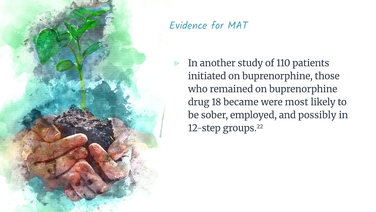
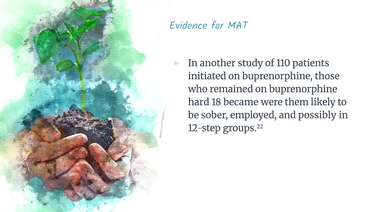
drug: drug -> hard
most: most -> them
